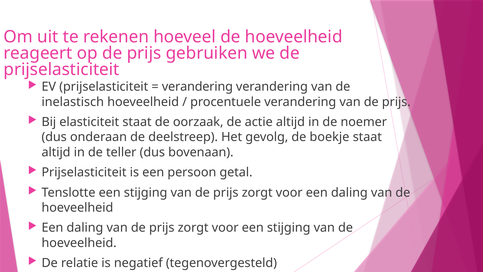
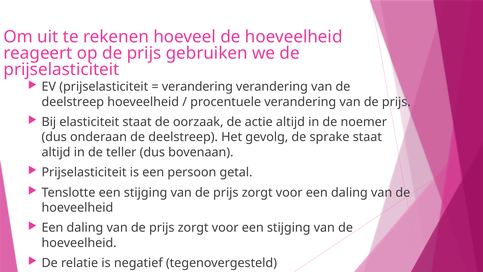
inelastisch at (73, 102): inelastisch -> deelstreep
boekje: boekje -> sprake
